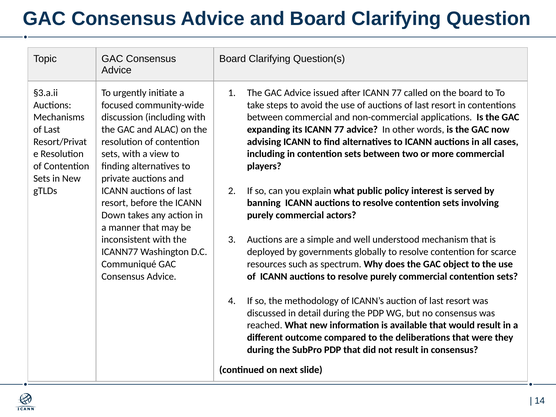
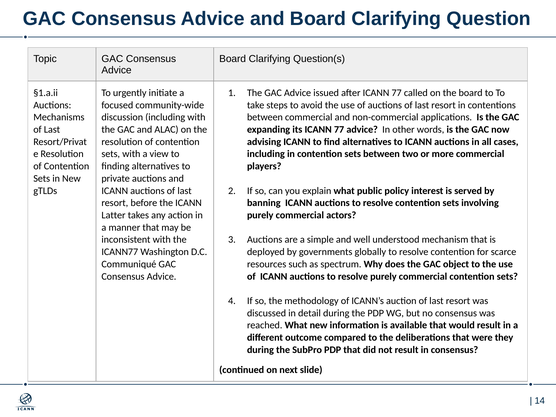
§3.a.ii: §3.a.ii -> §1.a.ii
Down: Down -> Latter
